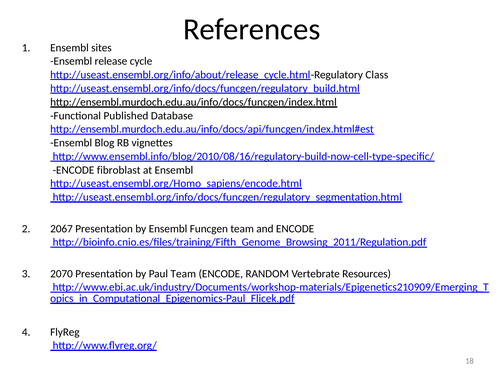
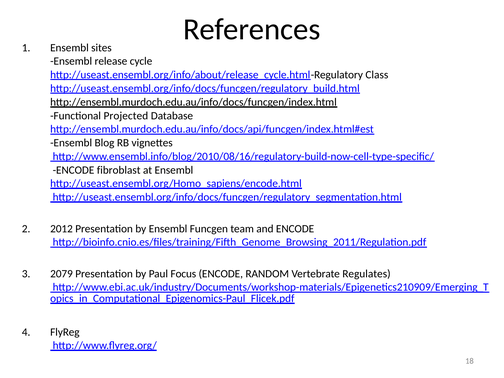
Published: Published -> Projected
2067: 2067 -> 2012
2070: 2070 -> 2079
Paul Team: Team -> Focus
Resources: Resources -> Regulates
